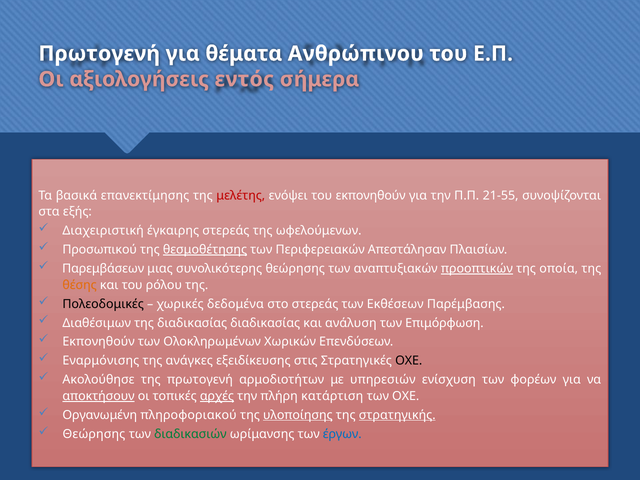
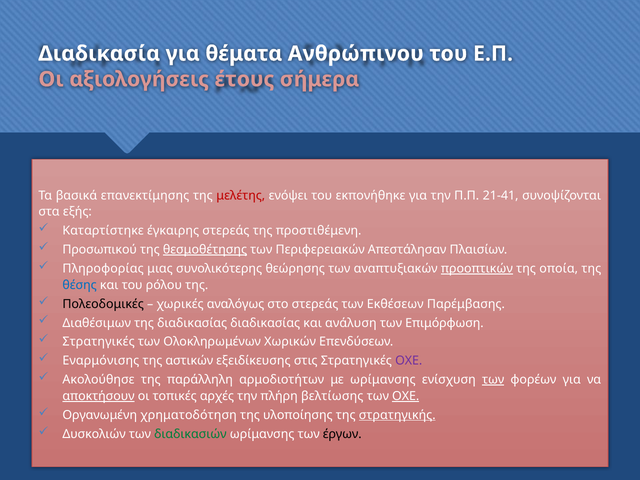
Πρωτογενή at (99, 54): Πρωτογενή -> Διαδικασία
εντός: εντός -> έτους
του εκπονηθούν: εκπονηθούν -> εκπονήθηκε
21-55: 21-55 -> 21-41
Διαχειριστική: Διαχειριστική -> Καταρτίστηκε
ωφελούμενων: ωφελούμενων -> προστιθέμενη
Παρεμβάσεων: Παρεμβάσεων -> Πληροφορίας
θέσης colour: orange -> blue
δεδομένα: δεδομένα -> αναλόγως
Εκπονηθούν at (99, 342): Εκπονηθούν -> Στρατηγικές
ανάγκες: ανάγκες -> αστικών
ΟΧΕ at (409, 361) colour: black -> purple
της πρωτογενή: πρωτογενή -> παράλληλη
με υπηρεσιών: υπηρεσιών -> ωρίμανσης
των at (493, 380) underline: none -> present
αρχές underline: present -> none
κατάρτιση: κατάρτιση -> βελτίωσης
ΟΧΕ at (406, 396) underline: none -> present
πληροφοριακού: πληροφοριακού -> χρηματοδότηση
υλοποίησης underline: present -> none
Θεώρησης at (94, 434): Θεώρησης -> Δυσκολιών
έργων colour: blue -> black
